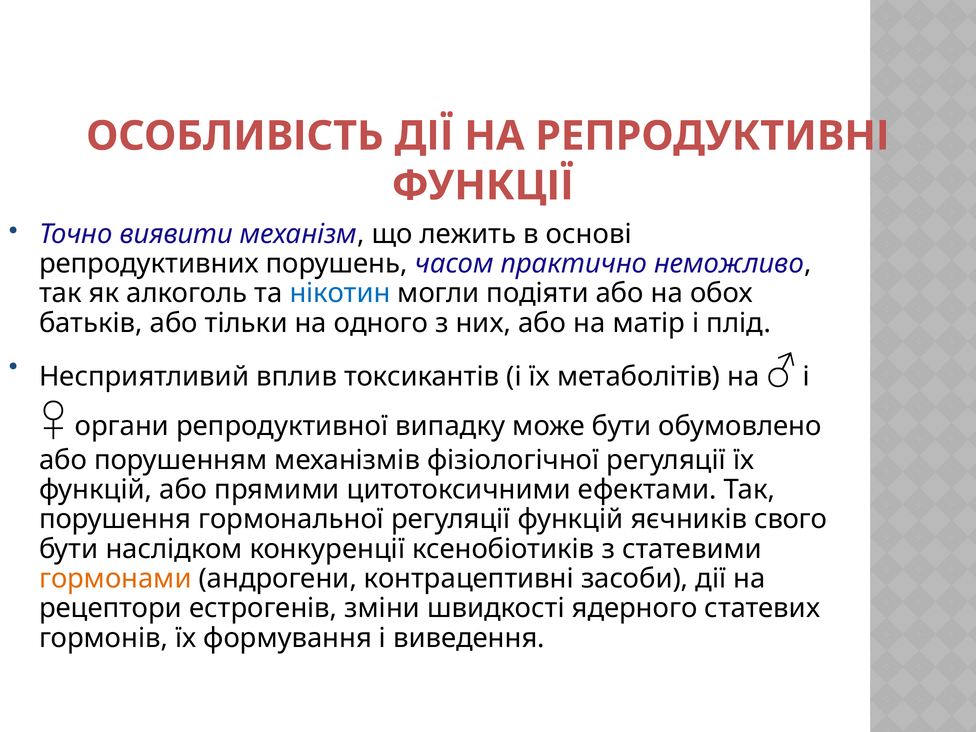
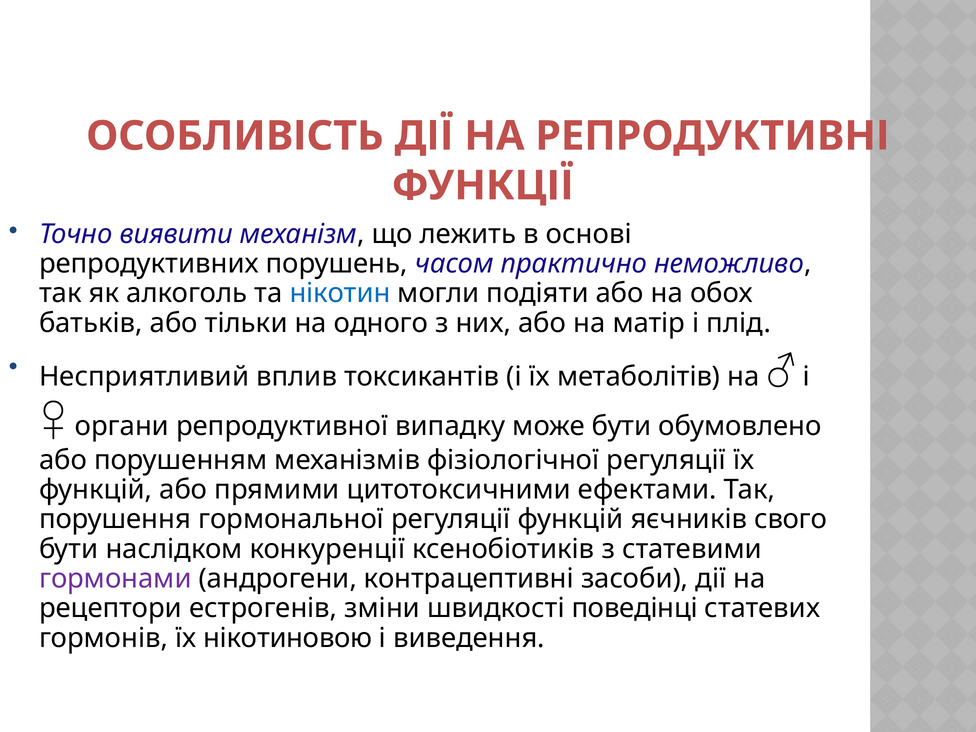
гормонами colour: orange -> purple
ядерного: ядерного -> поведінці
формування: формування -> нікотиновою
